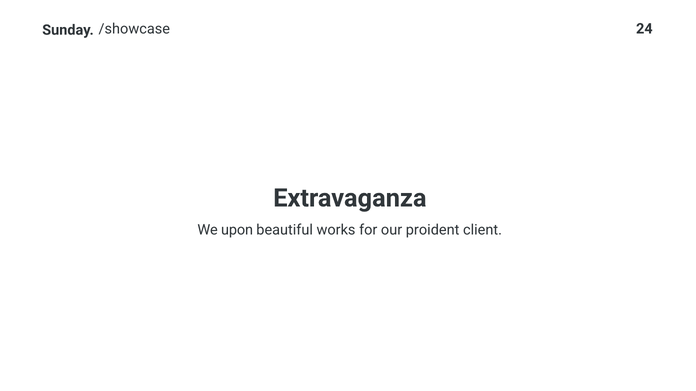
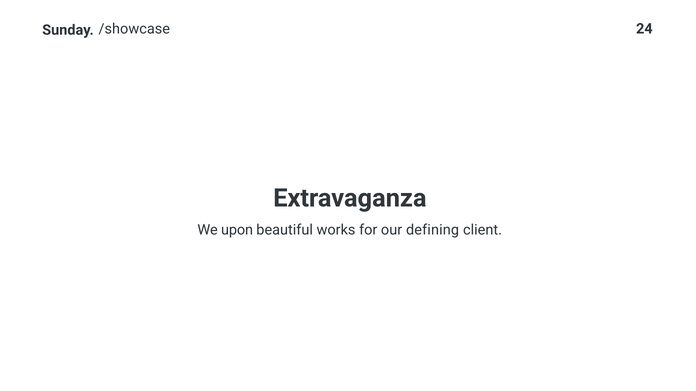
proident: proident -> defining
